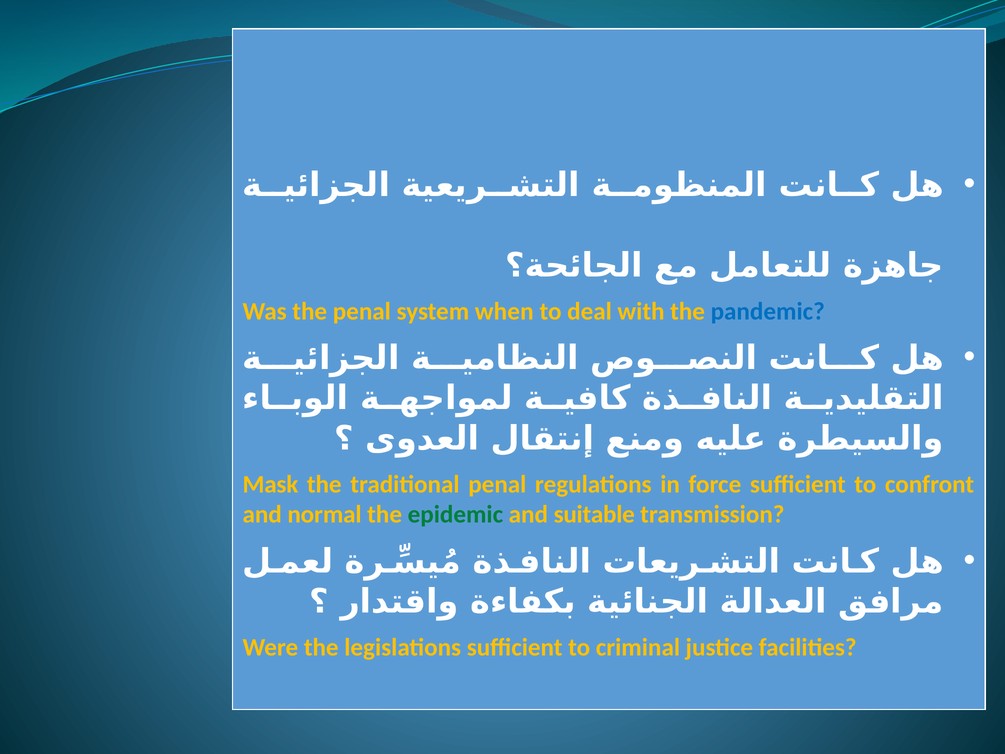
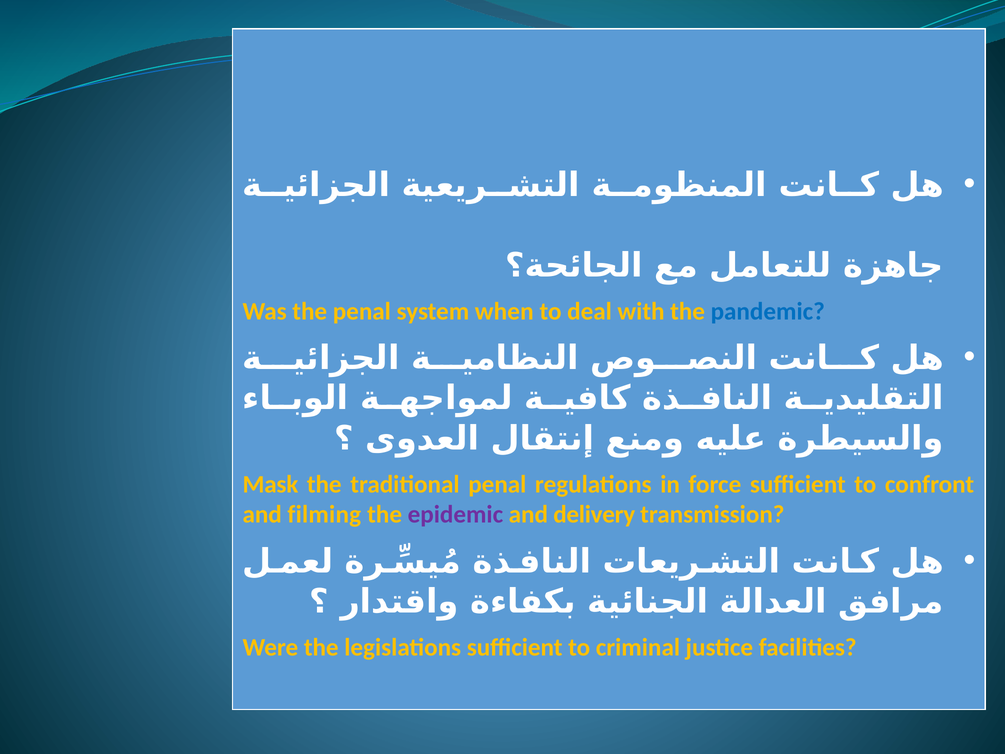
normal: normal -> filming
epidemic colour: green -> purple
suitable: suitable -> delivery
